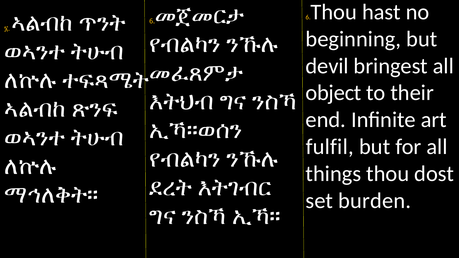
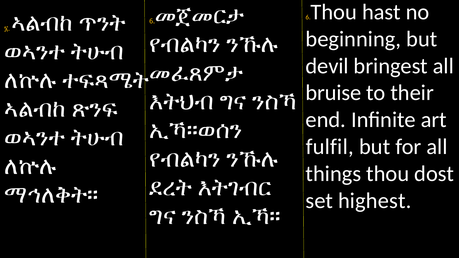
object: object -> bruise
burden: burden -> highest
